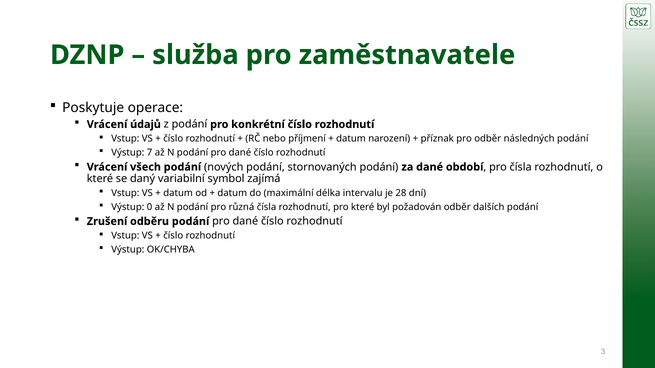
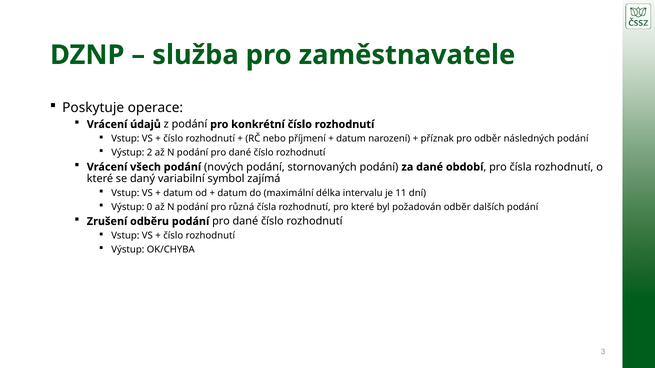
7: 7 -> 2
28: 28 -> 11
